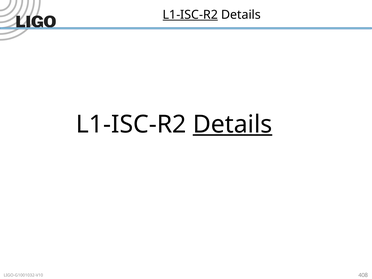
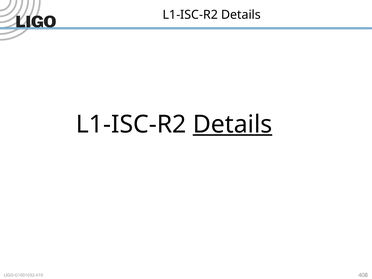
L1-ISC-R2 at (190, 15) underline: present -> none
